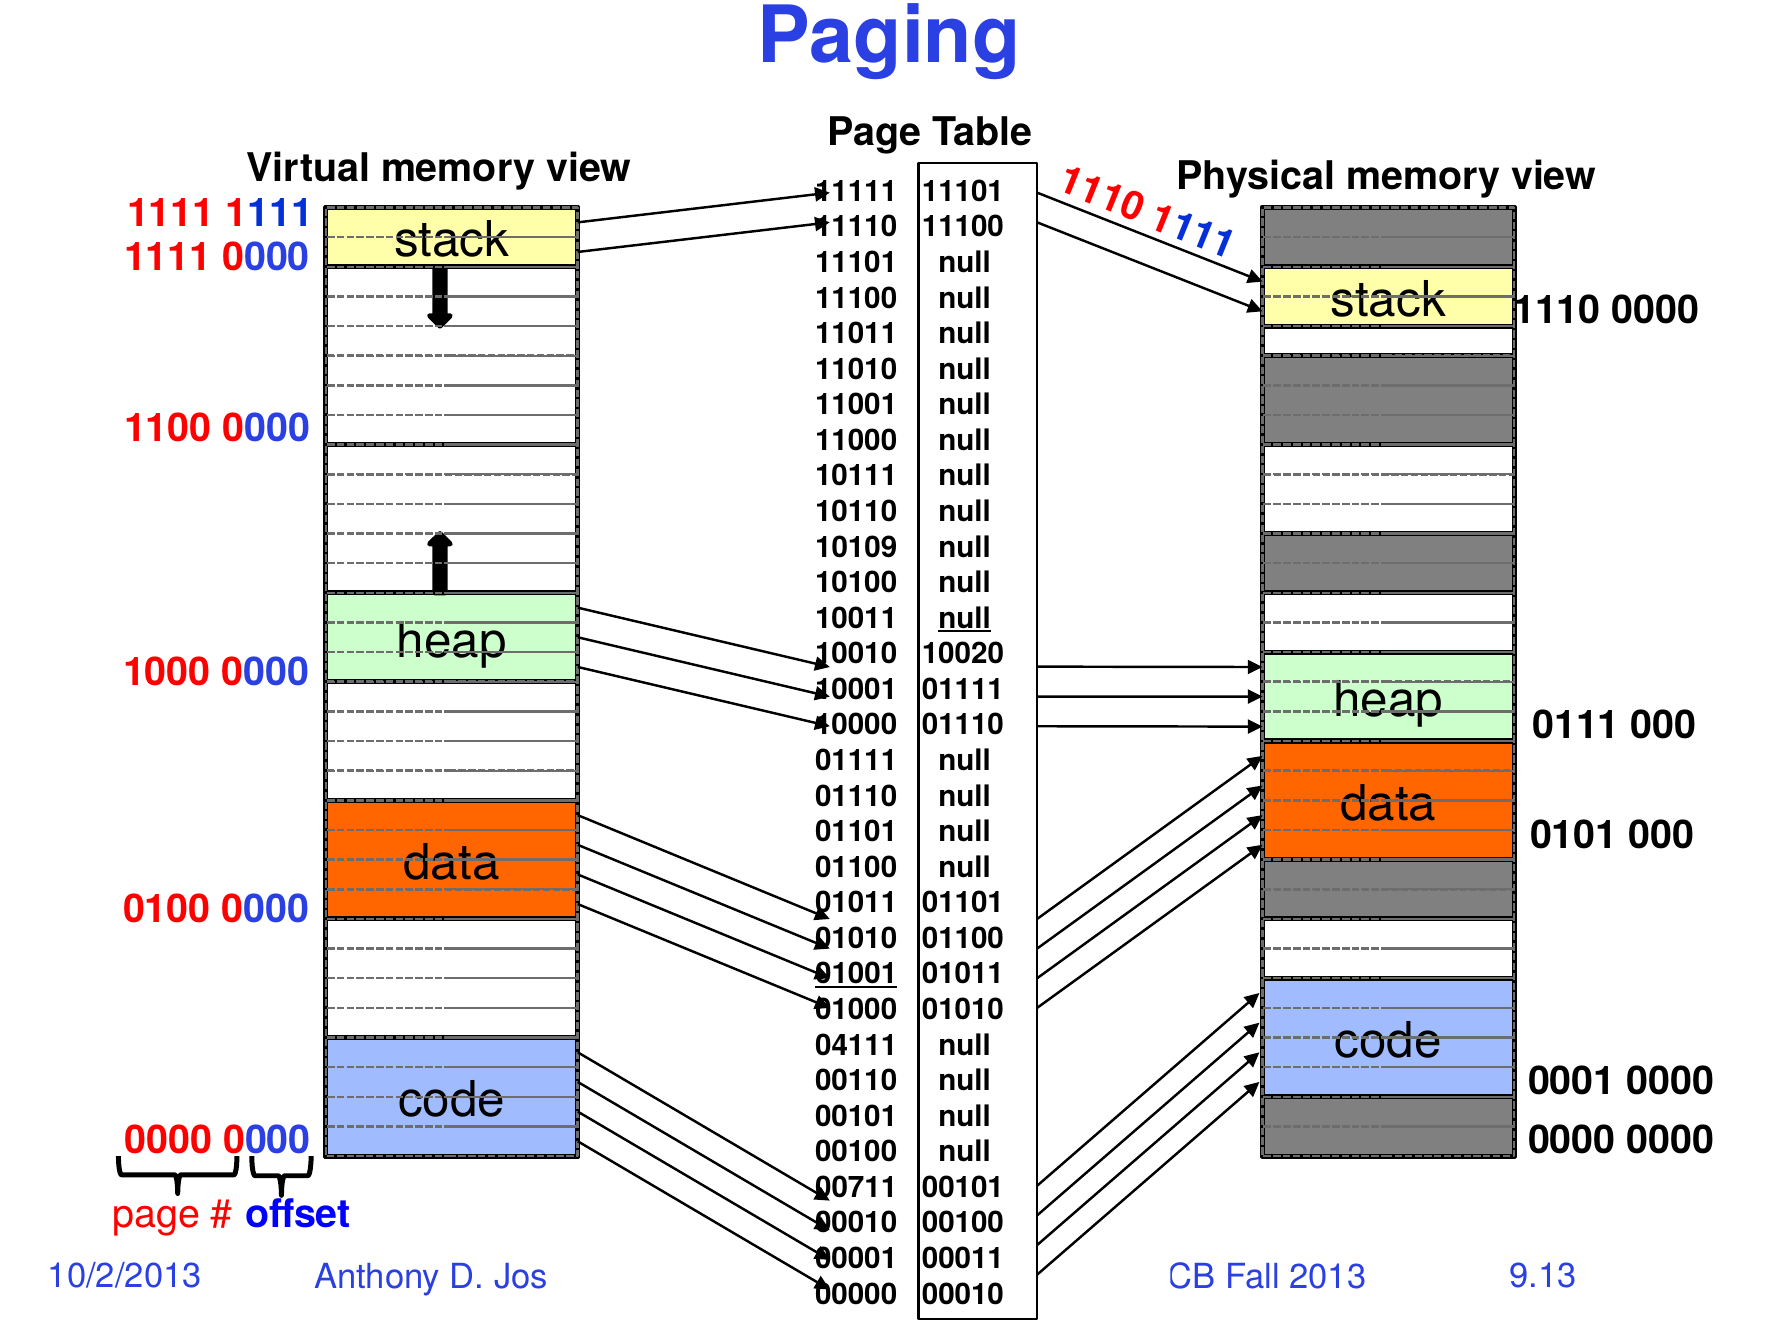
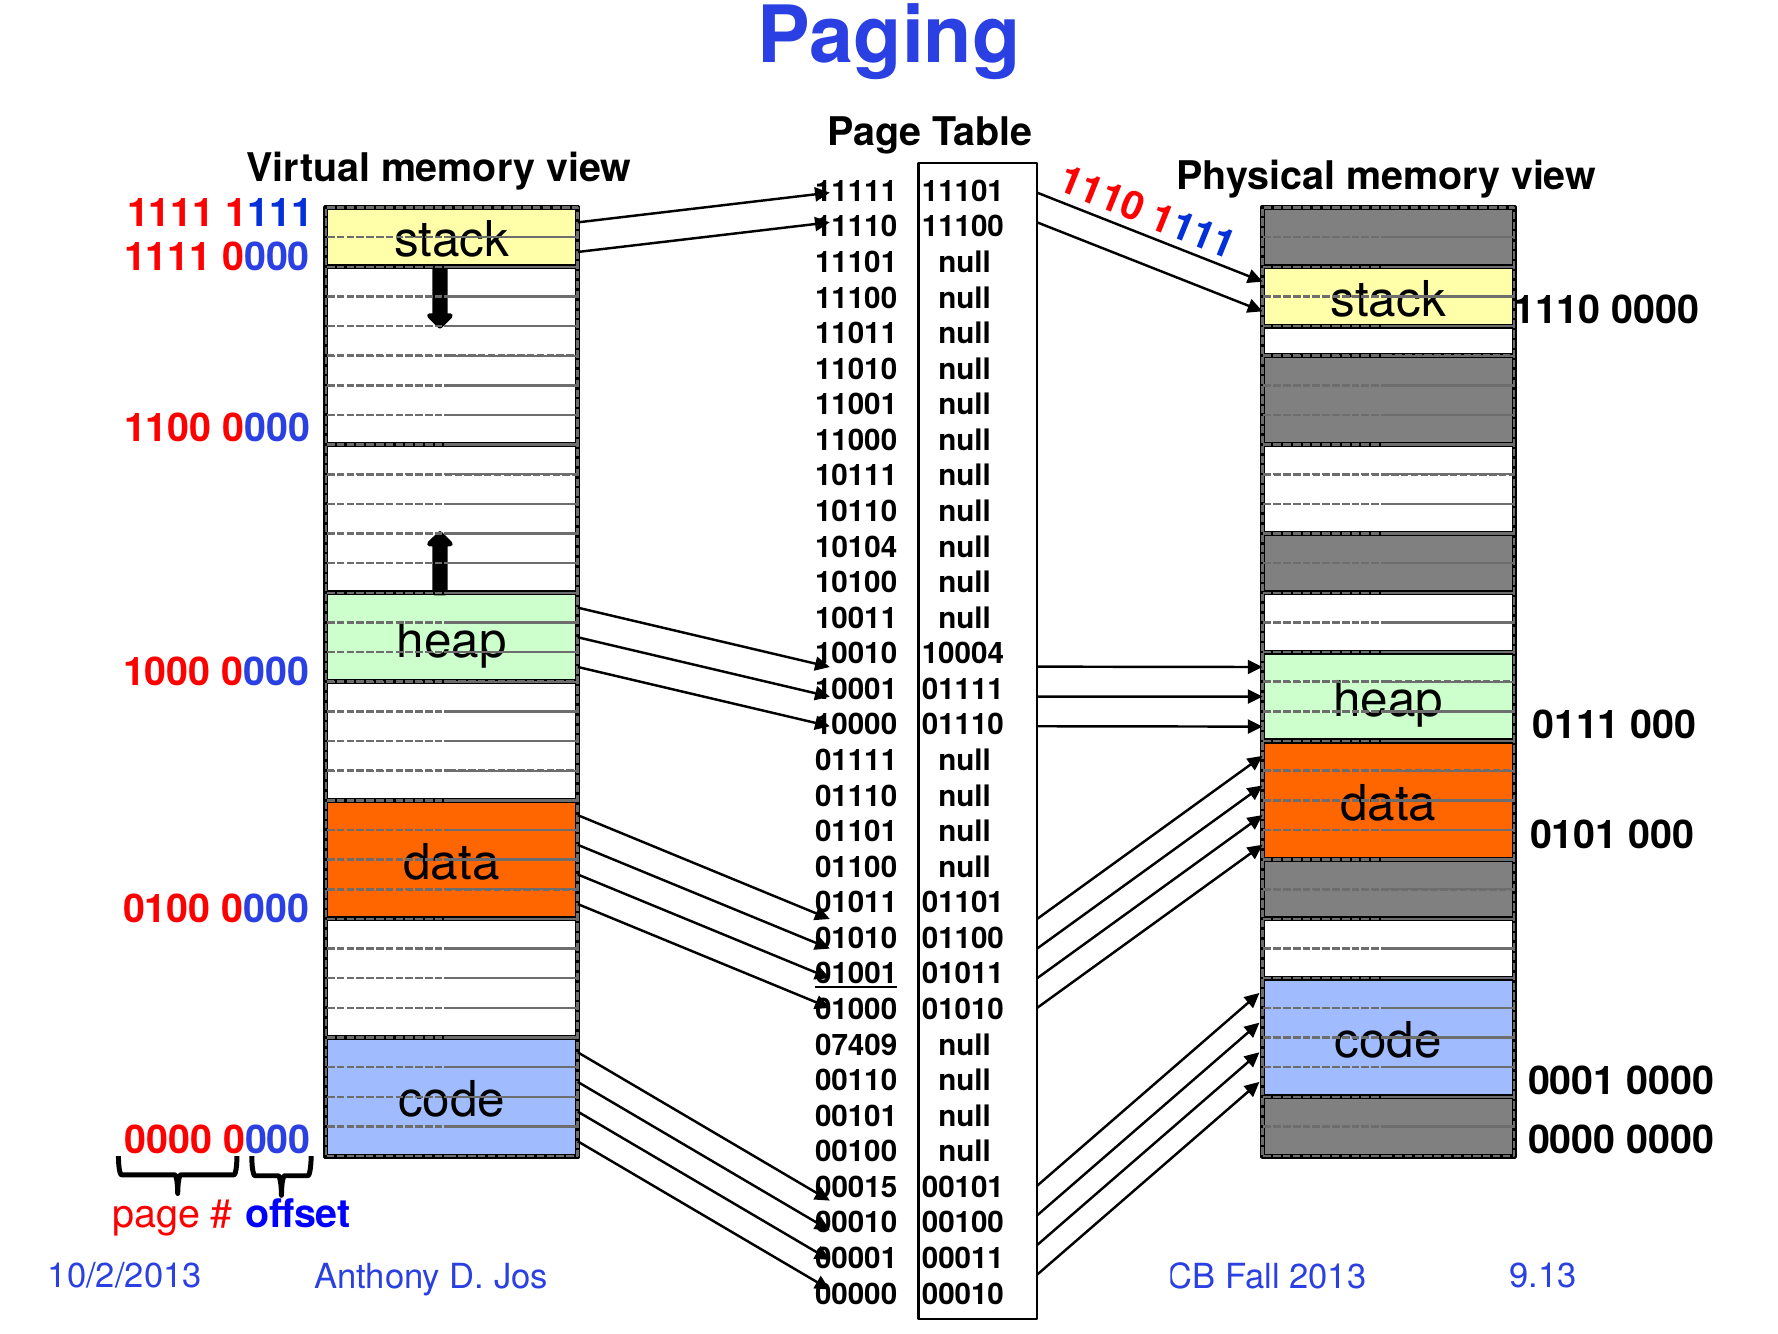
10109: 10109 -> 10104
null at (965, 618) underline: present -> none
10020: 10020 -> 10004
04111: 04111 -> 07409
00711: 00711 -> 00015
